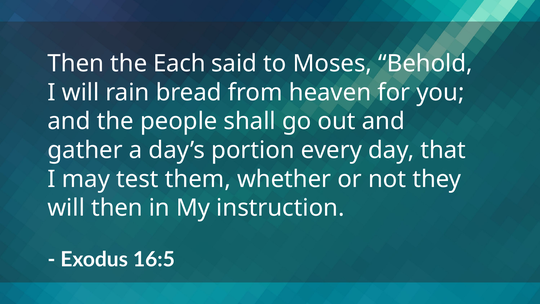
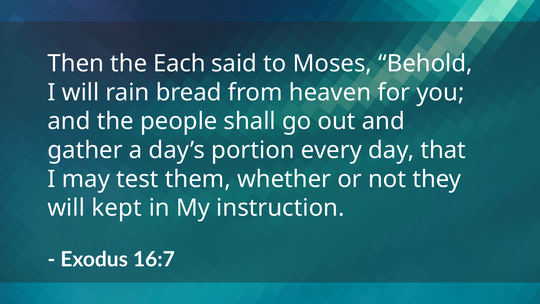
will then: then -> kept
16:5: 16:5 -> 16:7
